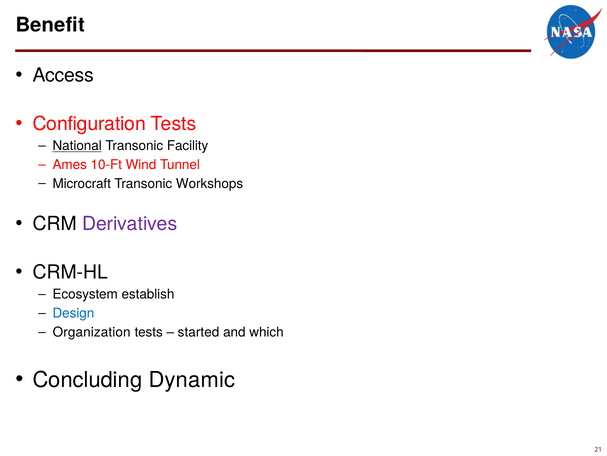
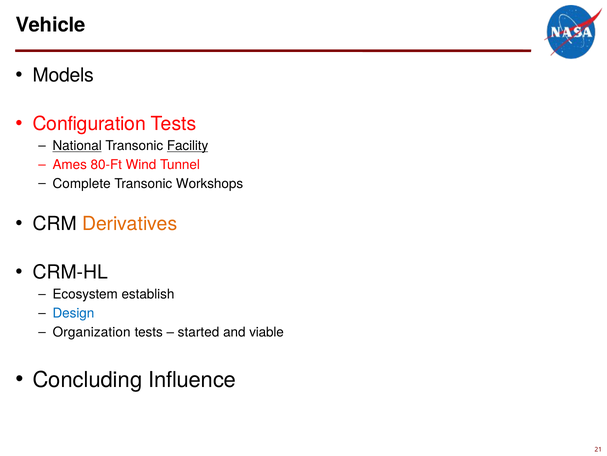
Benefit: Benefit -> Vehicle
Access: Access -> Models
Facility underline: none -> present
10-Ft: 10-Ft -> 80-Ft
Microcraft: Microcraft -> Complete
Derivatives colour: purple -> orange
which: which -> viable
Dynamic: Dynamic -> Influence
